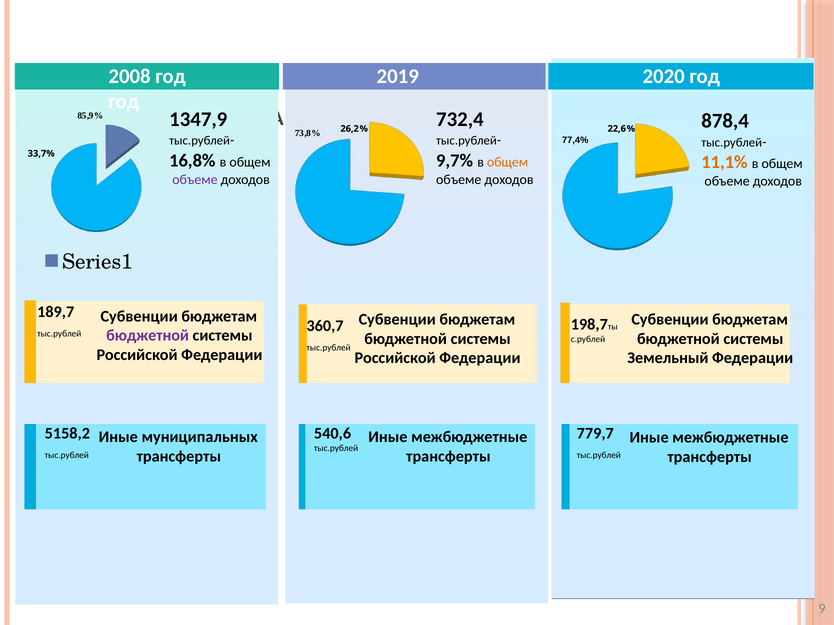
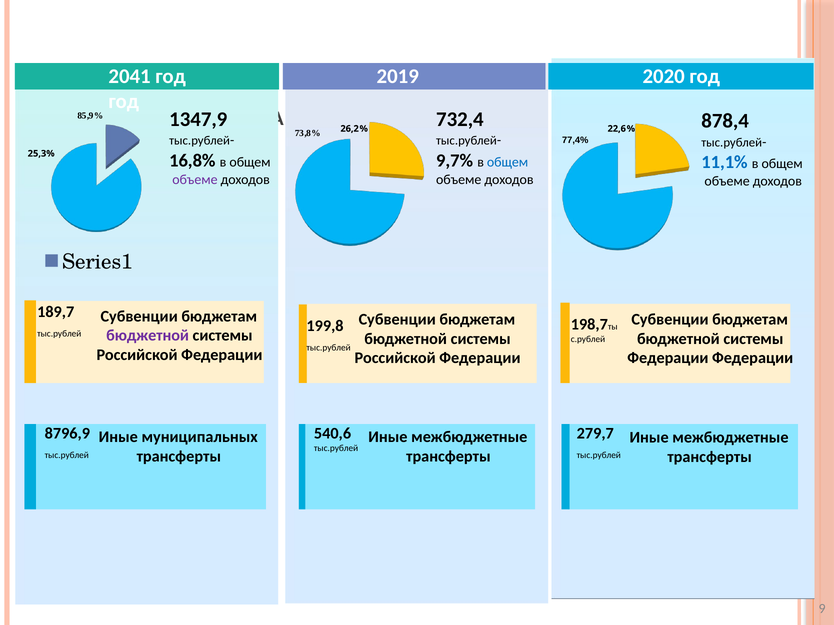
2008: 2008 -> 2041
33,7%: 33,7% -> 25,3%
общем at (508, 162) colour: orange -> blue
11,1% colour: orange -> blue
360,7: 360,7 -> 199,8
Земельный at (668, 358): Земельный -> Федерации
5158,2: 5158,2 -> 8796,9
779,7: 779,7 -> 279,7
